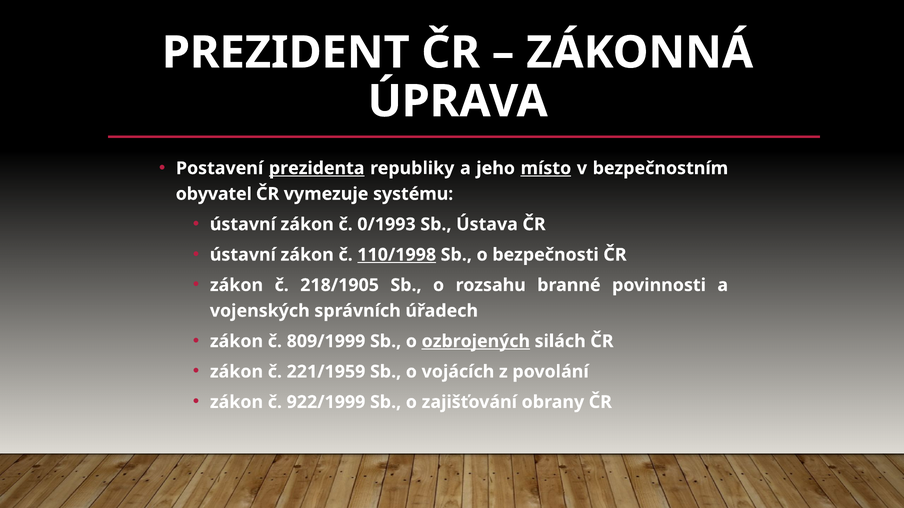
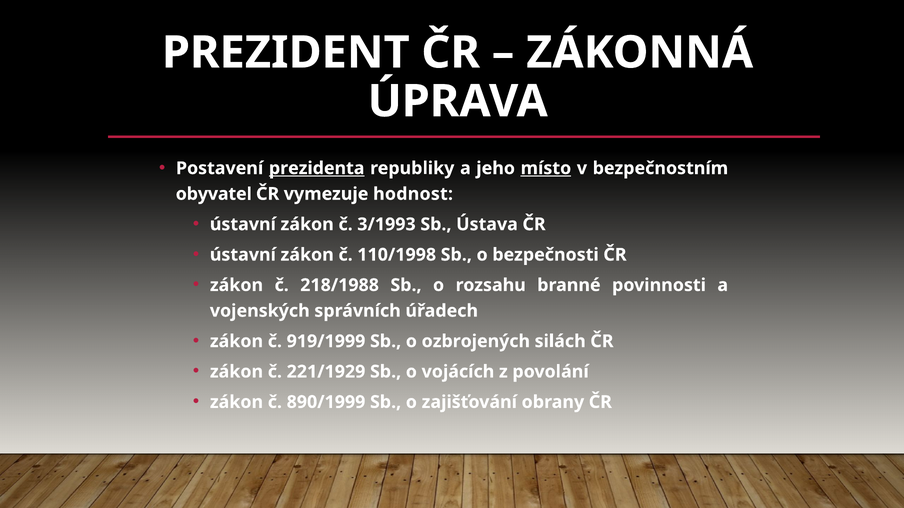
systému: systému -> hodnost
0/1993: 0/1993 -> 3/1993
110/1998 underline: present -> none
218/1905: 218/1905 -> 218/1988
809/1999: 809/1999 -> 919/1999
ozbrojených underline: present -> none
221/1959: 221/1959 -> 221/1929
922/1999: 922/1999 -> 890/1999
